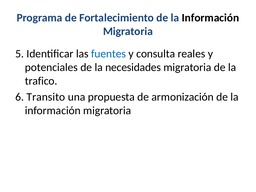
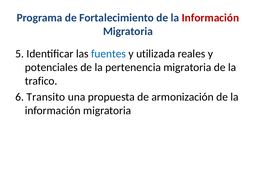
Información at (210, 18) colour: black -> red
consulta: consulta -> utilizada
necesidades: necesidades -> pertenencia
